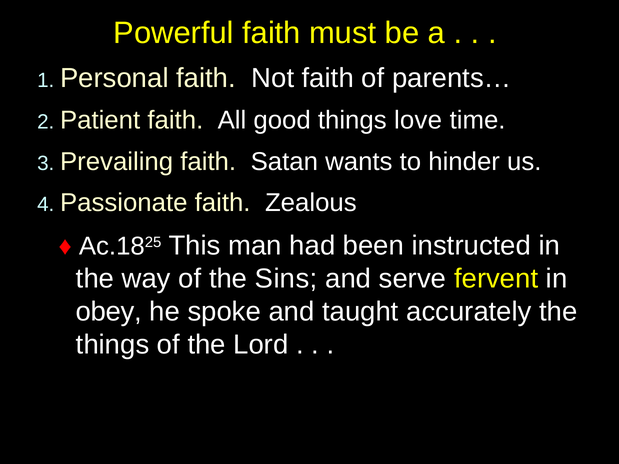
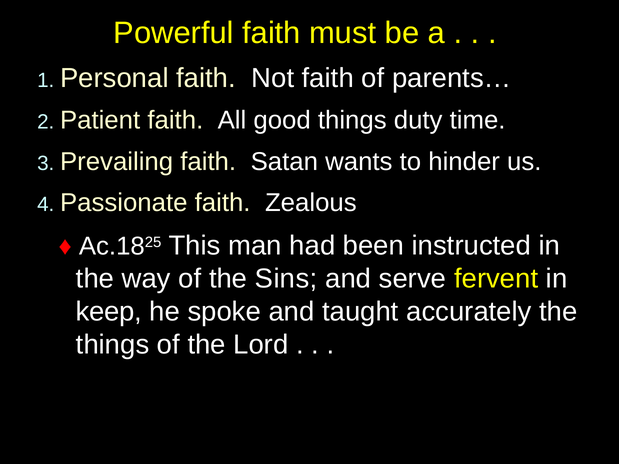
love: love -> duty
obey: obey -> keep
